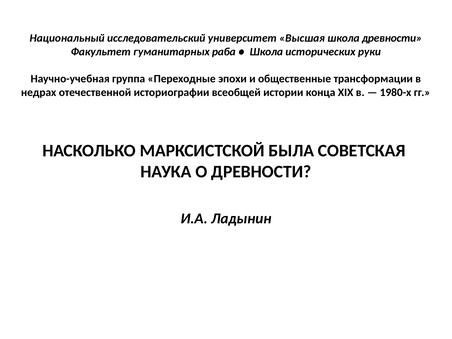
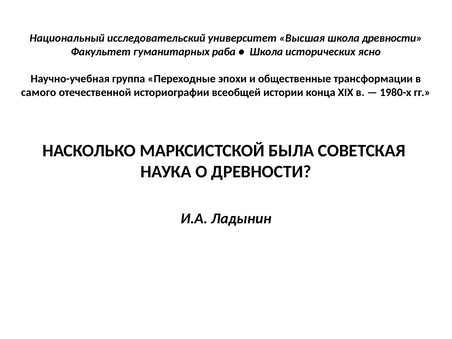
руки: руки -> ясно
недрах: недрах -> самого
